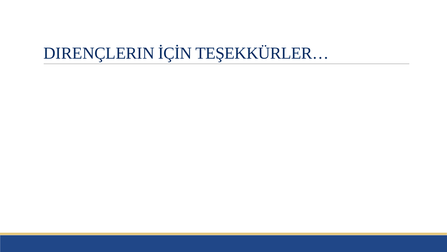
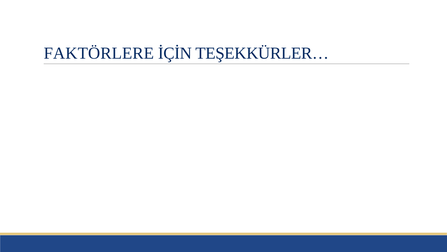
DIRENÇLERIN: DIRENÇLERIN -> FAKTÖRLERE
